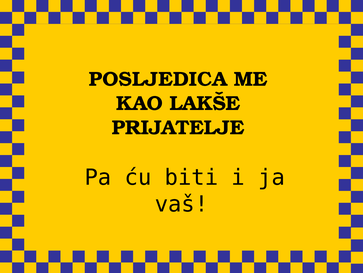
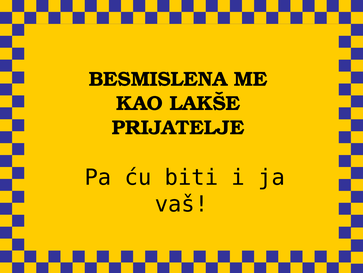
POSLJEDICA: POSLJEDICA -> BESMISLENA
